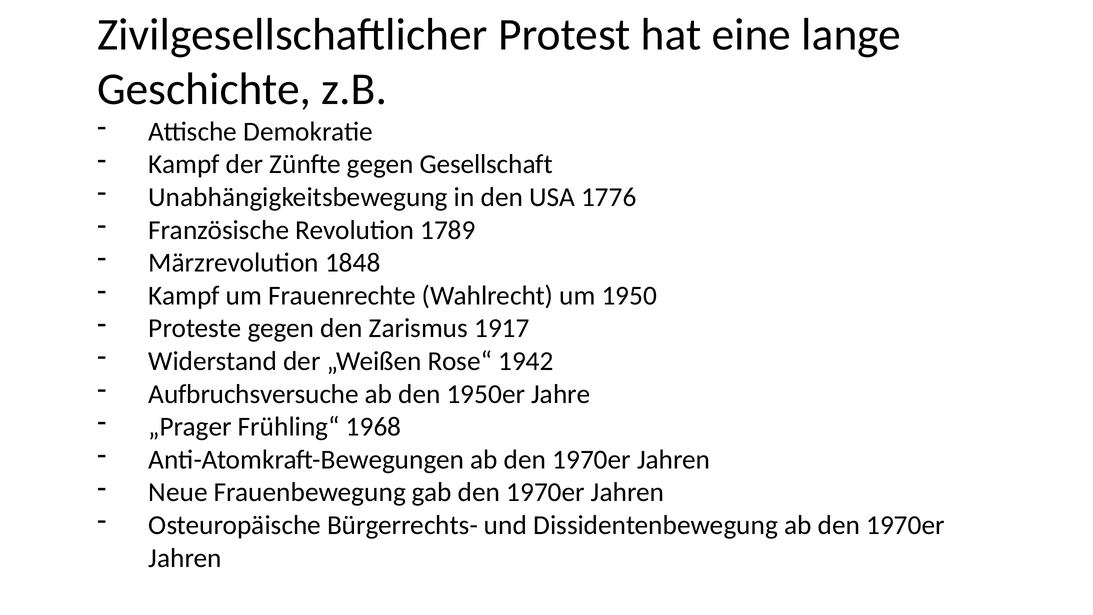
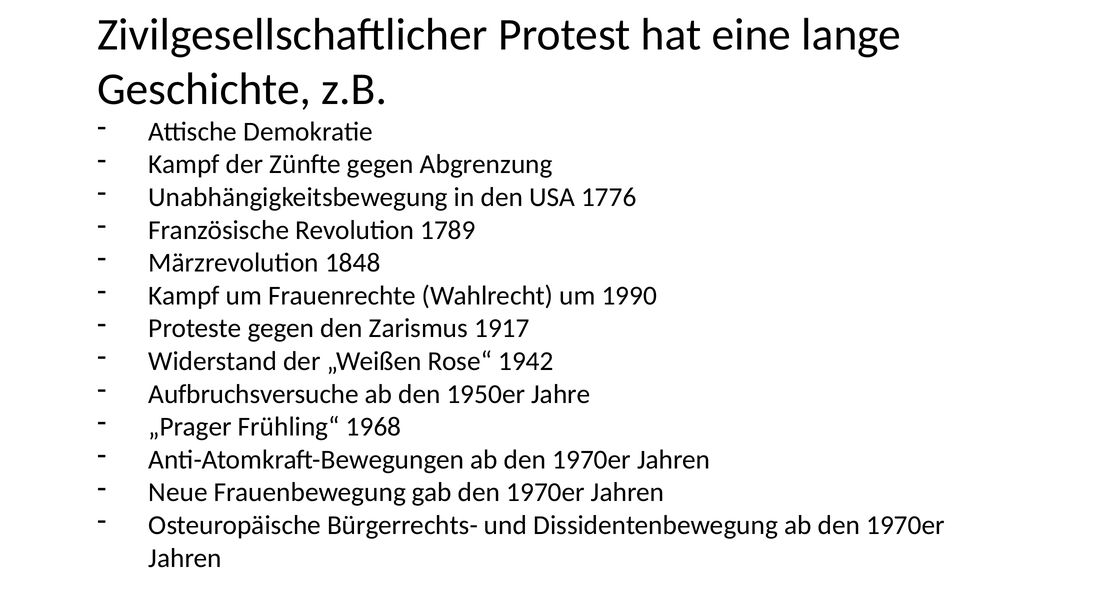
Gesellschaft: Gesellschaft -> Abgrenzung
1950: 1950 -> 1990
